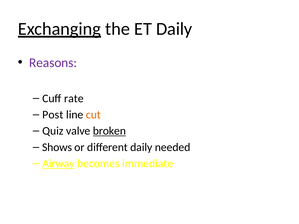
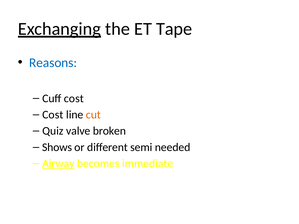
ET Daily: Daily -> Tape
Reasons colour: purple -> blue
Cuff rate: rate -> cost
Post at (53, 115): Post -> Cost
broken underline: present -> none
different daily: daily -> semi
